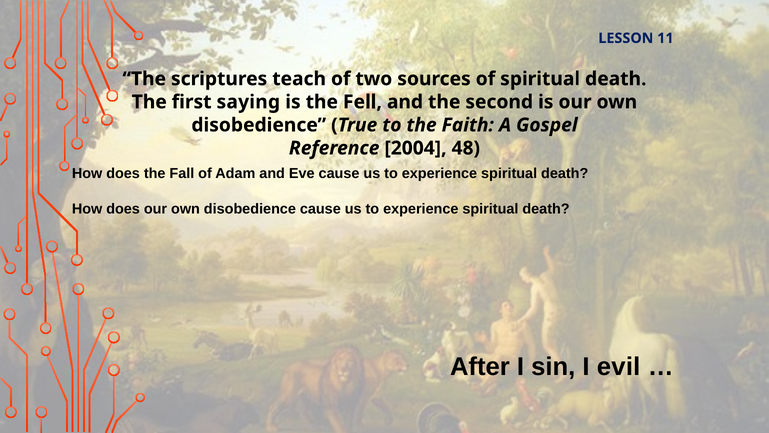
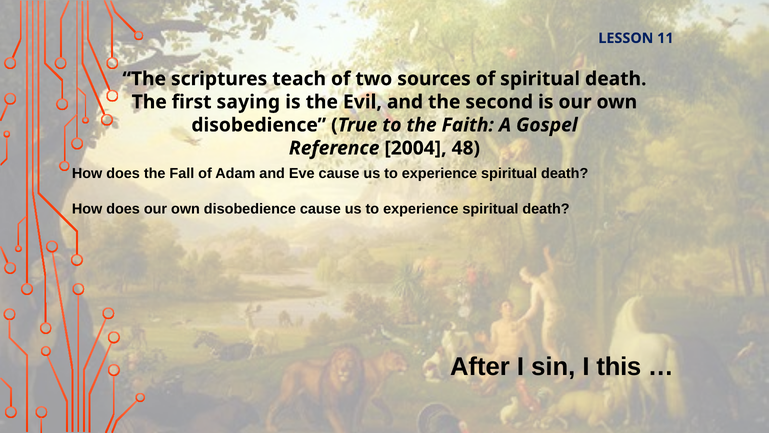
Fell: Fell -> Evil
evil: evil -> this
